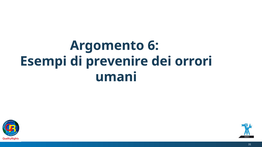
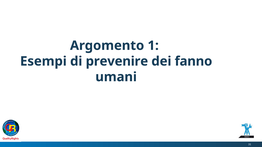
6: 6 -> 1
orrori: orrori -> fanno
